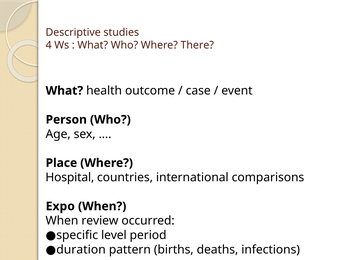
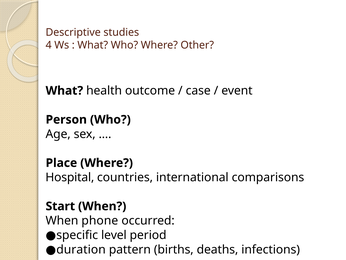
There: There -> Other
Expo: Expo -> Start
review: review -> phone
